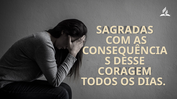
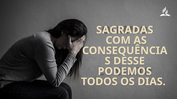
CORAGEM: CORAGEM -> PODEMOS
